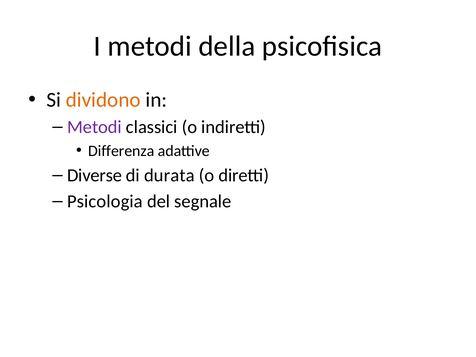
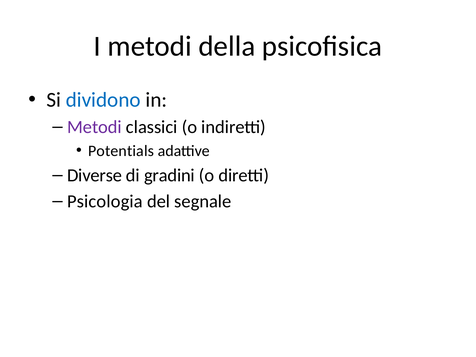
dividono colour: orange -> blue
Differenza: Differenza -> Potentials
durata: durata -> gradini
